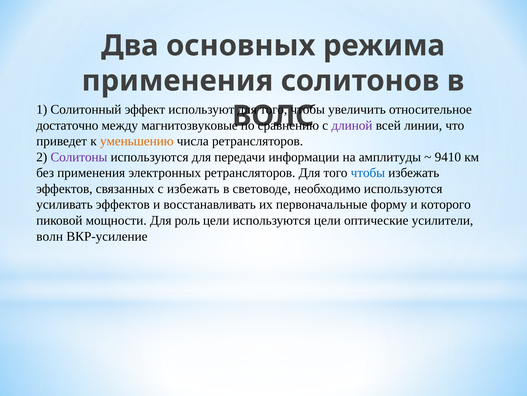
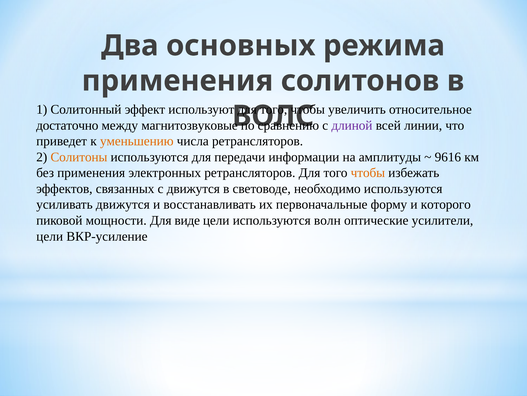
Солитоны colour: purple -> orange
9410: 9410 -> 9616
чтобы at (368, 173) colour: blue -> orange
с избежать: избежать -> движутся
усиливать эффектов: эффектов -> движутся
роль: роль -> виде
используются цели: цели -> волн
волн at (50, 236): волн -> цели
